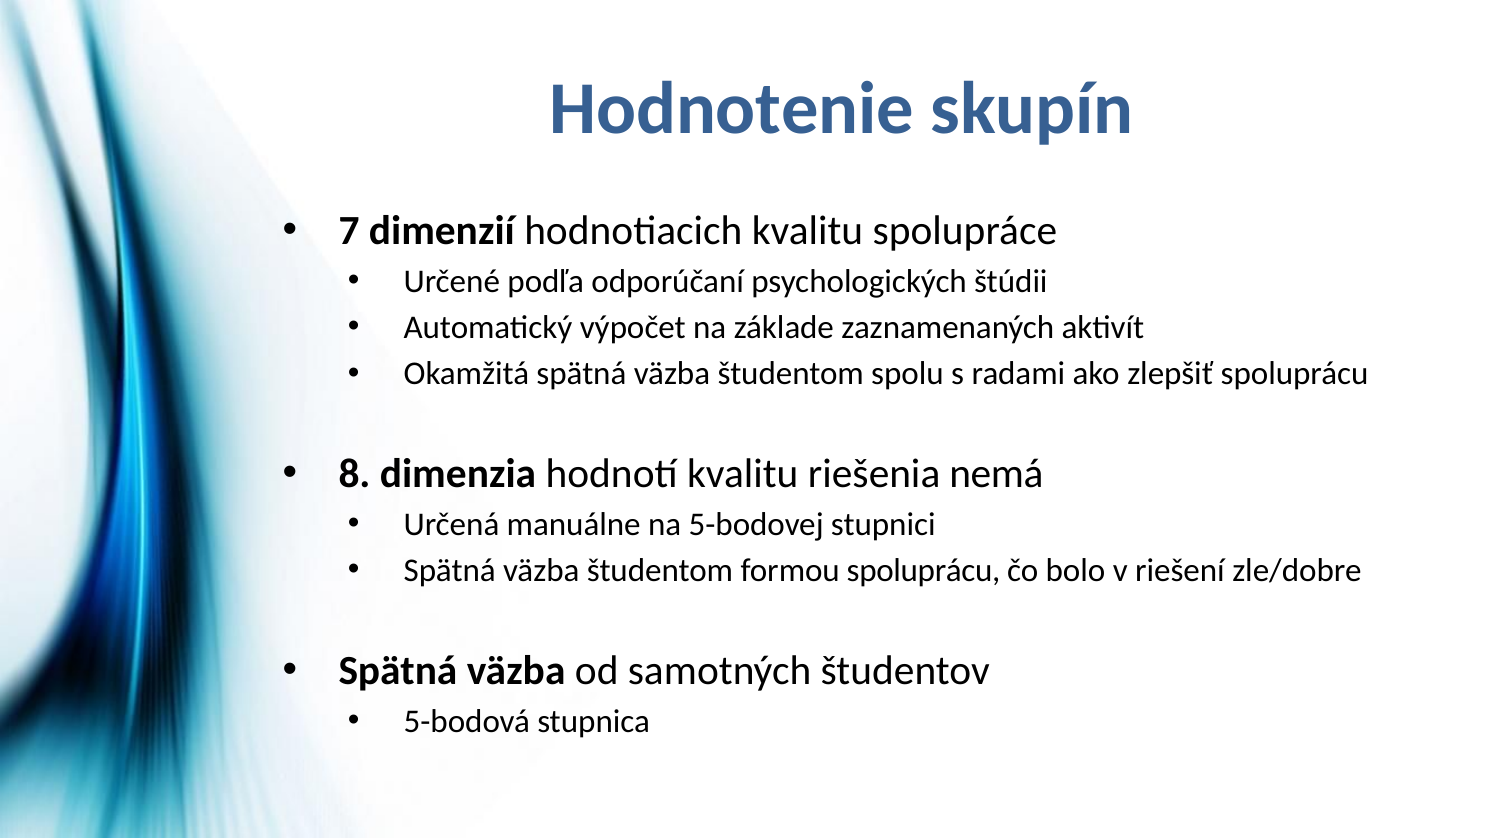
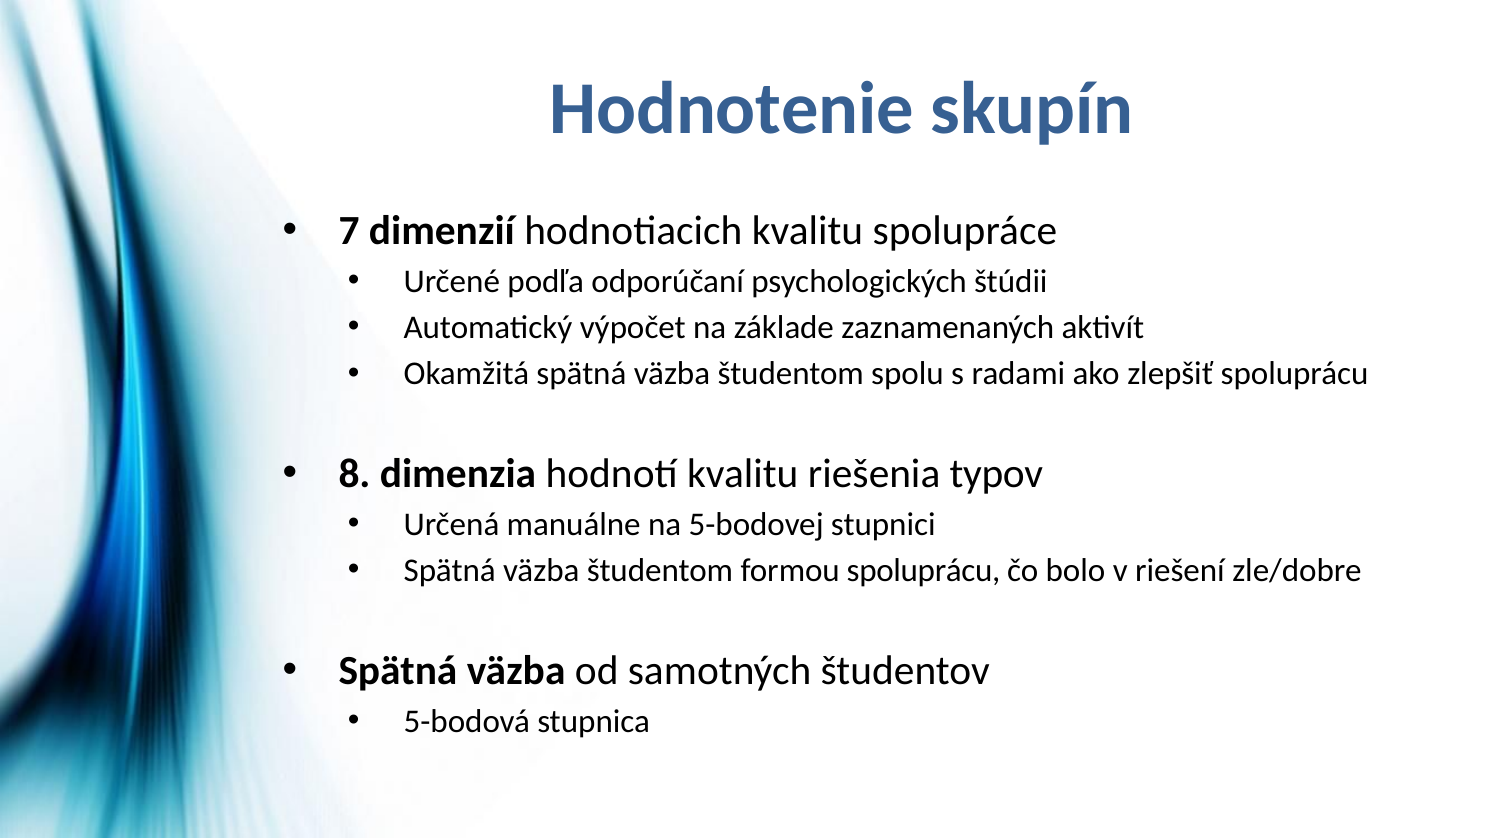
nemá: nemá -> typov
